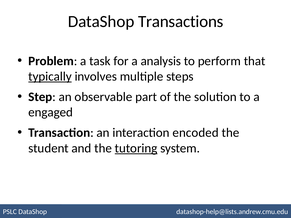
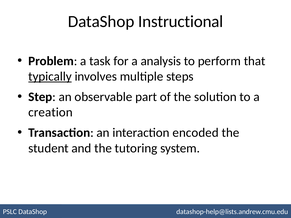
Transactions: Transactions -> Instructional
engaged: engaged -> creation
tutoring underline: present -> none
